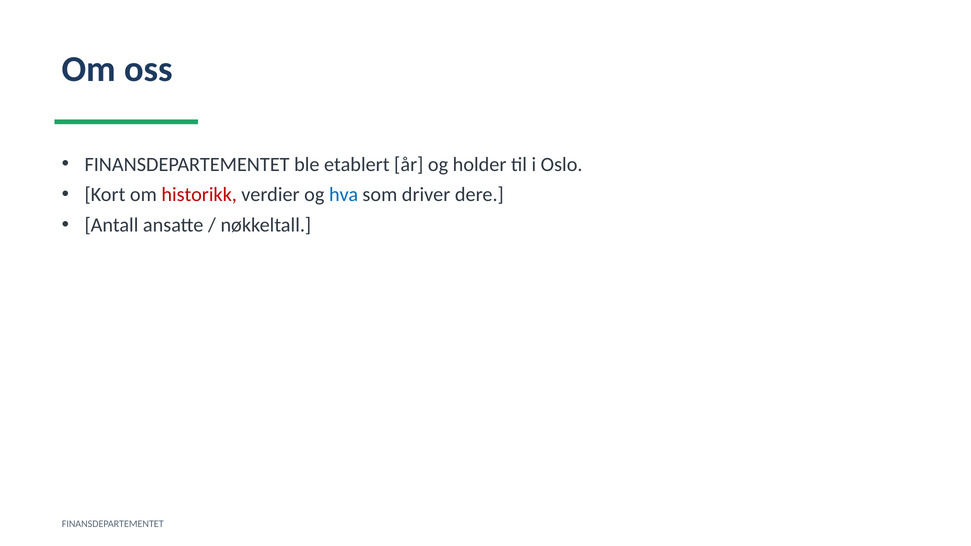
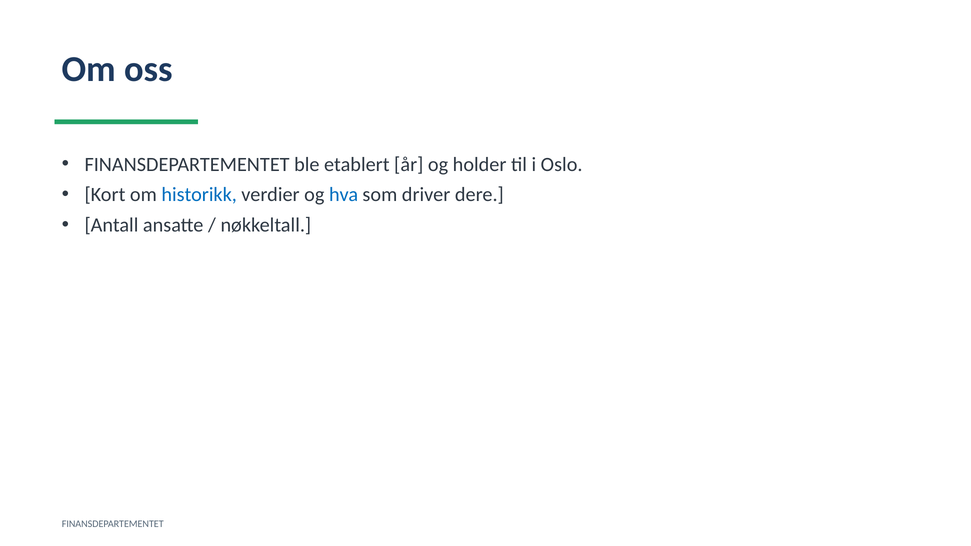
historikk colour: red -> blue
